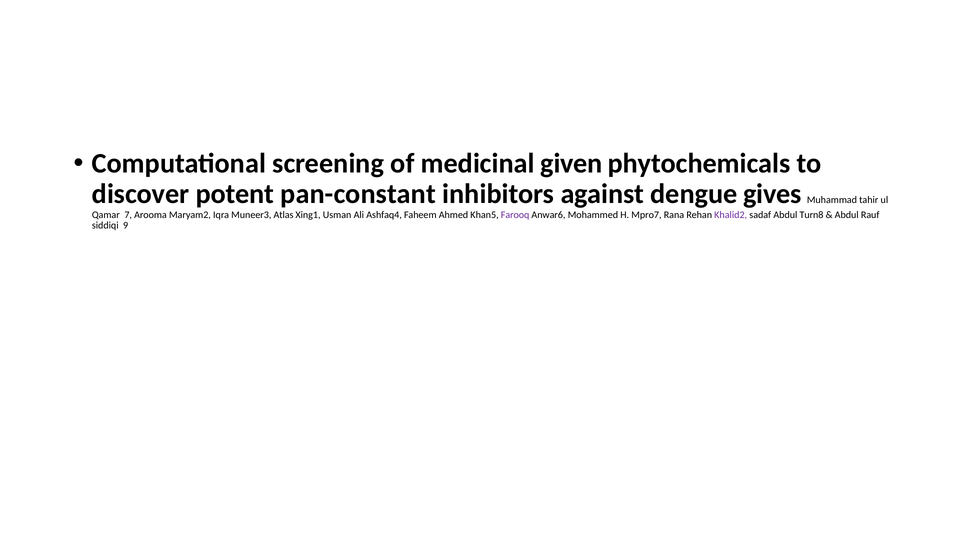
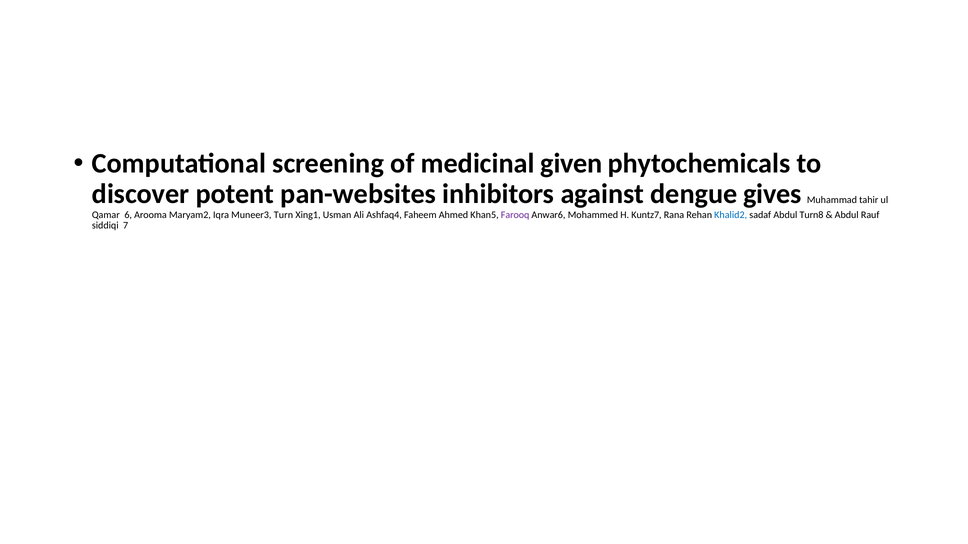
pan-constant: pan-constant -> pan-websites
7: 7 -> 6
Atlas: Atlas -> Turn
Mpro7: Mpro7 -> Kuntz7
Khalid2 colour: purple -> blue
9: 9 -> 7
